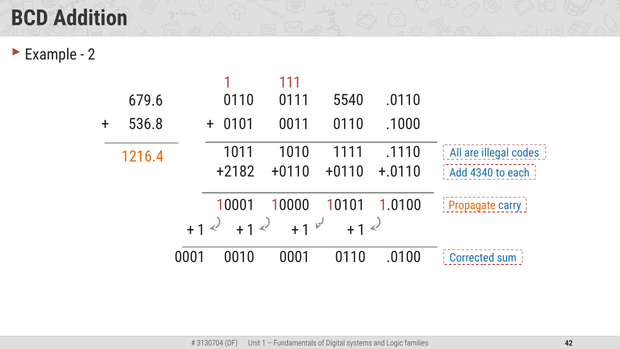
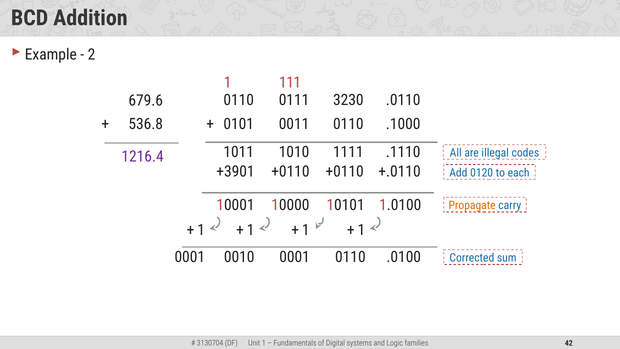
5540: 5540 -> 3230
1216.4 colour: orange -> purple
+2182: +2182 -> +3901
4340: 4340 -> 0120
